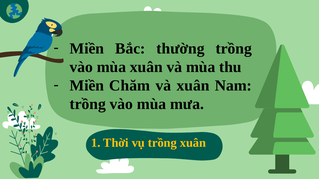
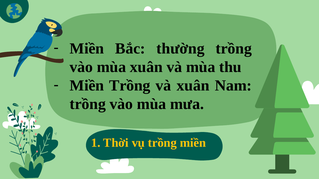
Miền Chăm: Chăm -> Trồng
trồng xuân: xuân -> miền
